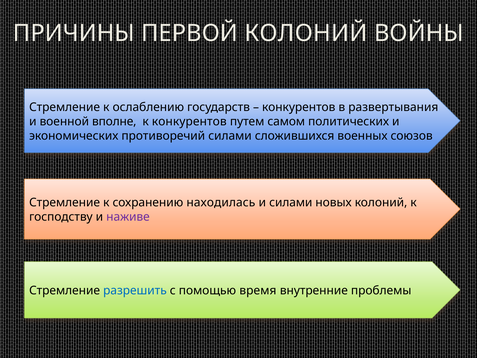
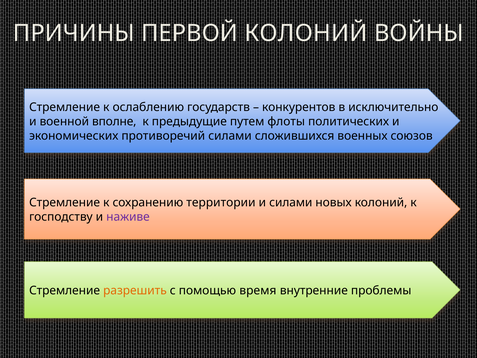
развертывания: развертывания -> исключительно
к конкурентов: конкурентов -> предыдущие
самом: самом -> флоты
находилась: находилась -> территории
разрешить colour: blue -> orange
